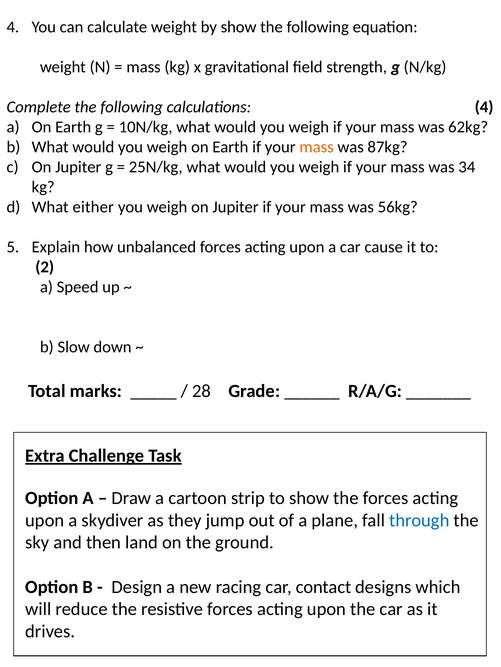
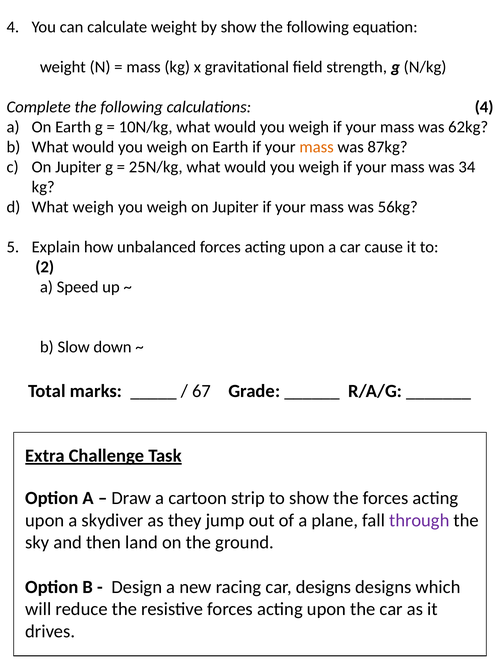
What either: either -> weigh
28: 28 -> 67
through colour: blue -> purple
car contact: contact -> designs
